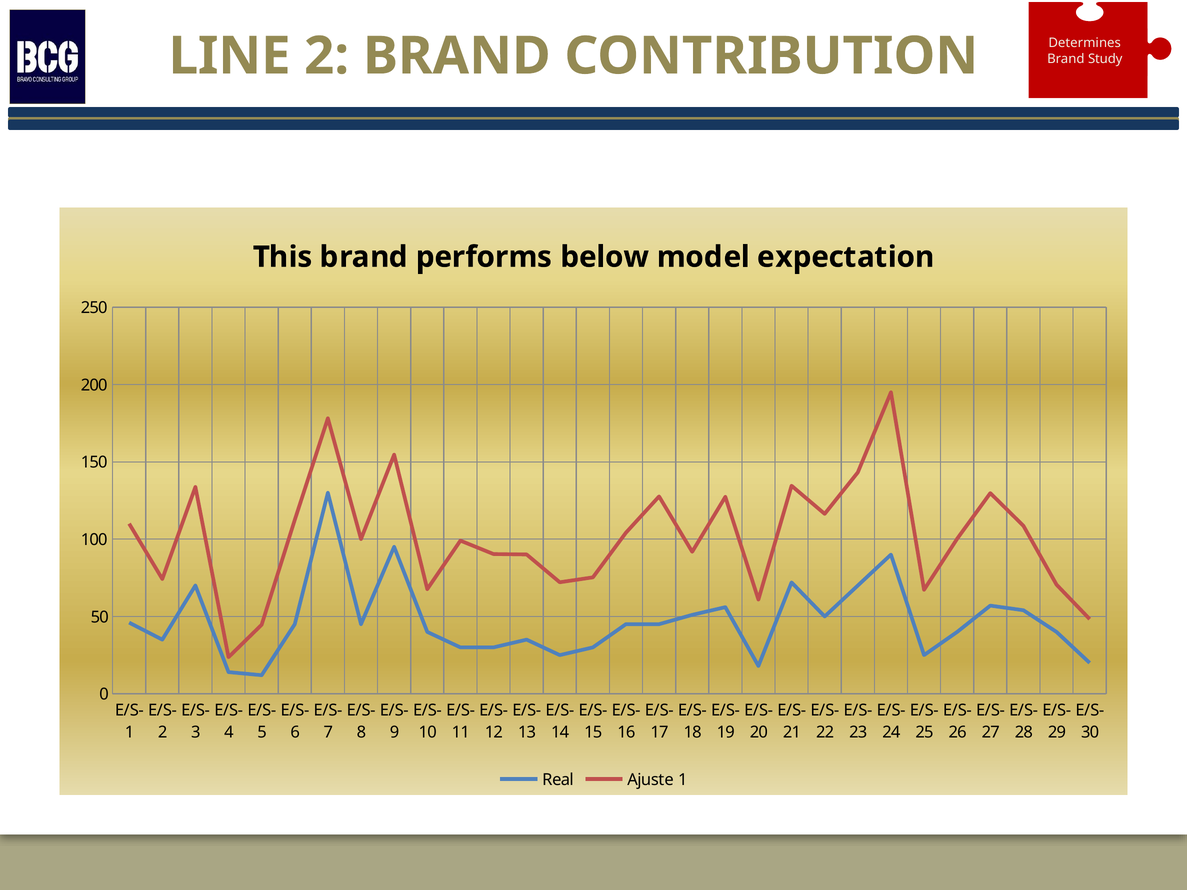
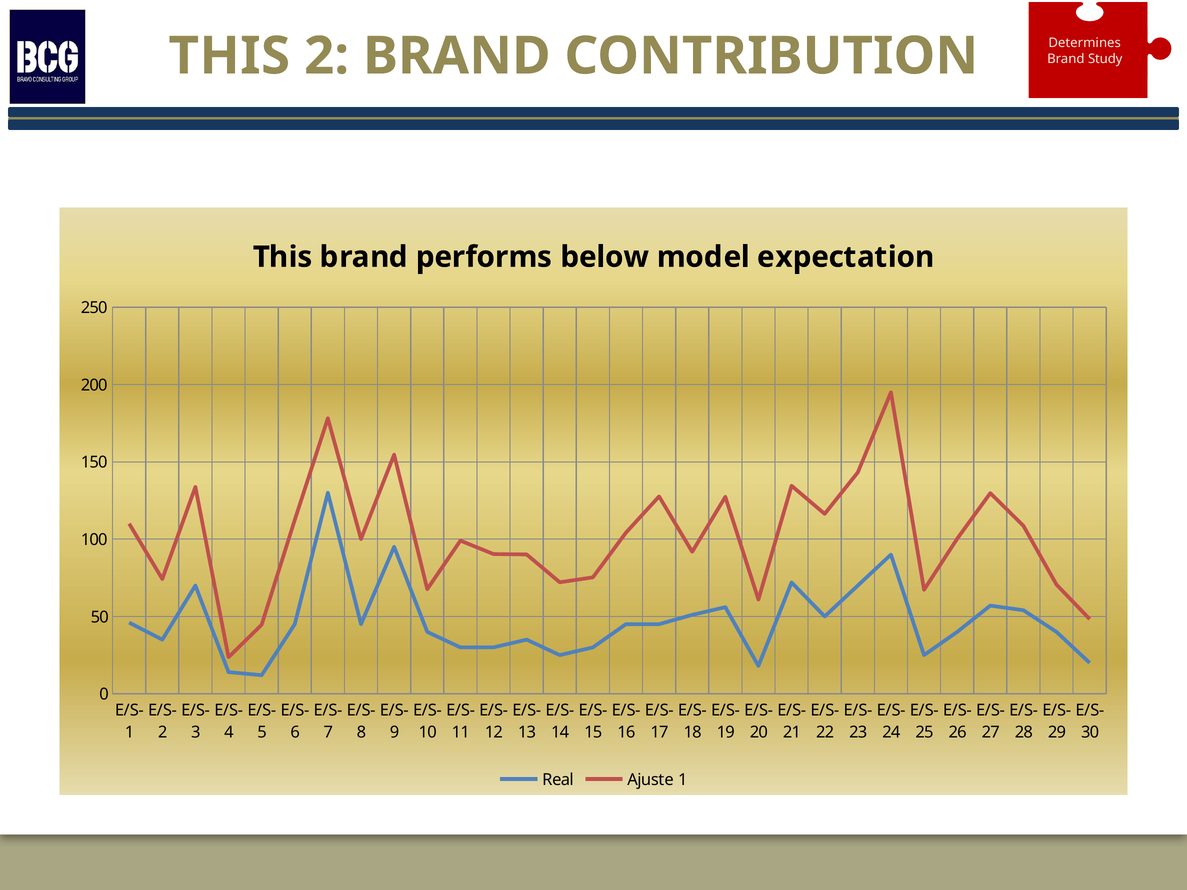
LINE at (230, 56): LINE -> THIS
